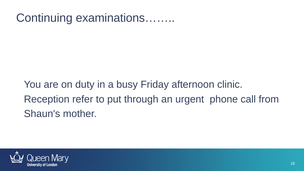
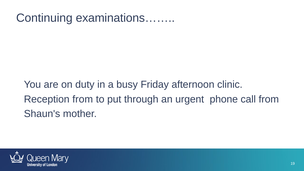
Reception refer: refer -> from
